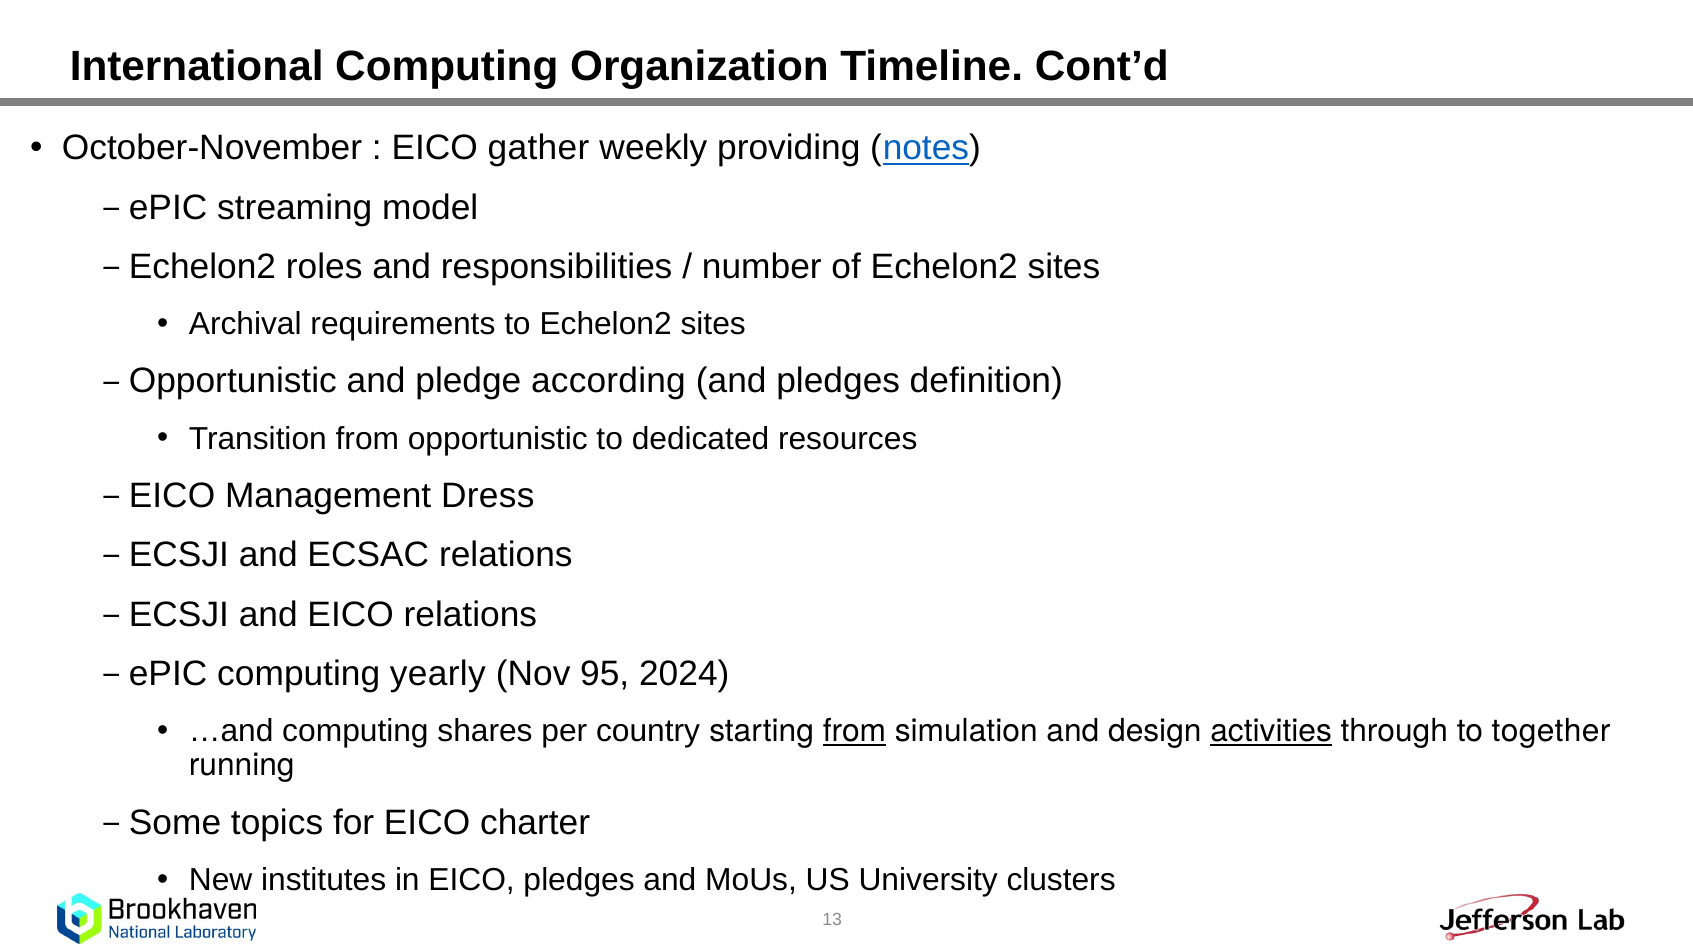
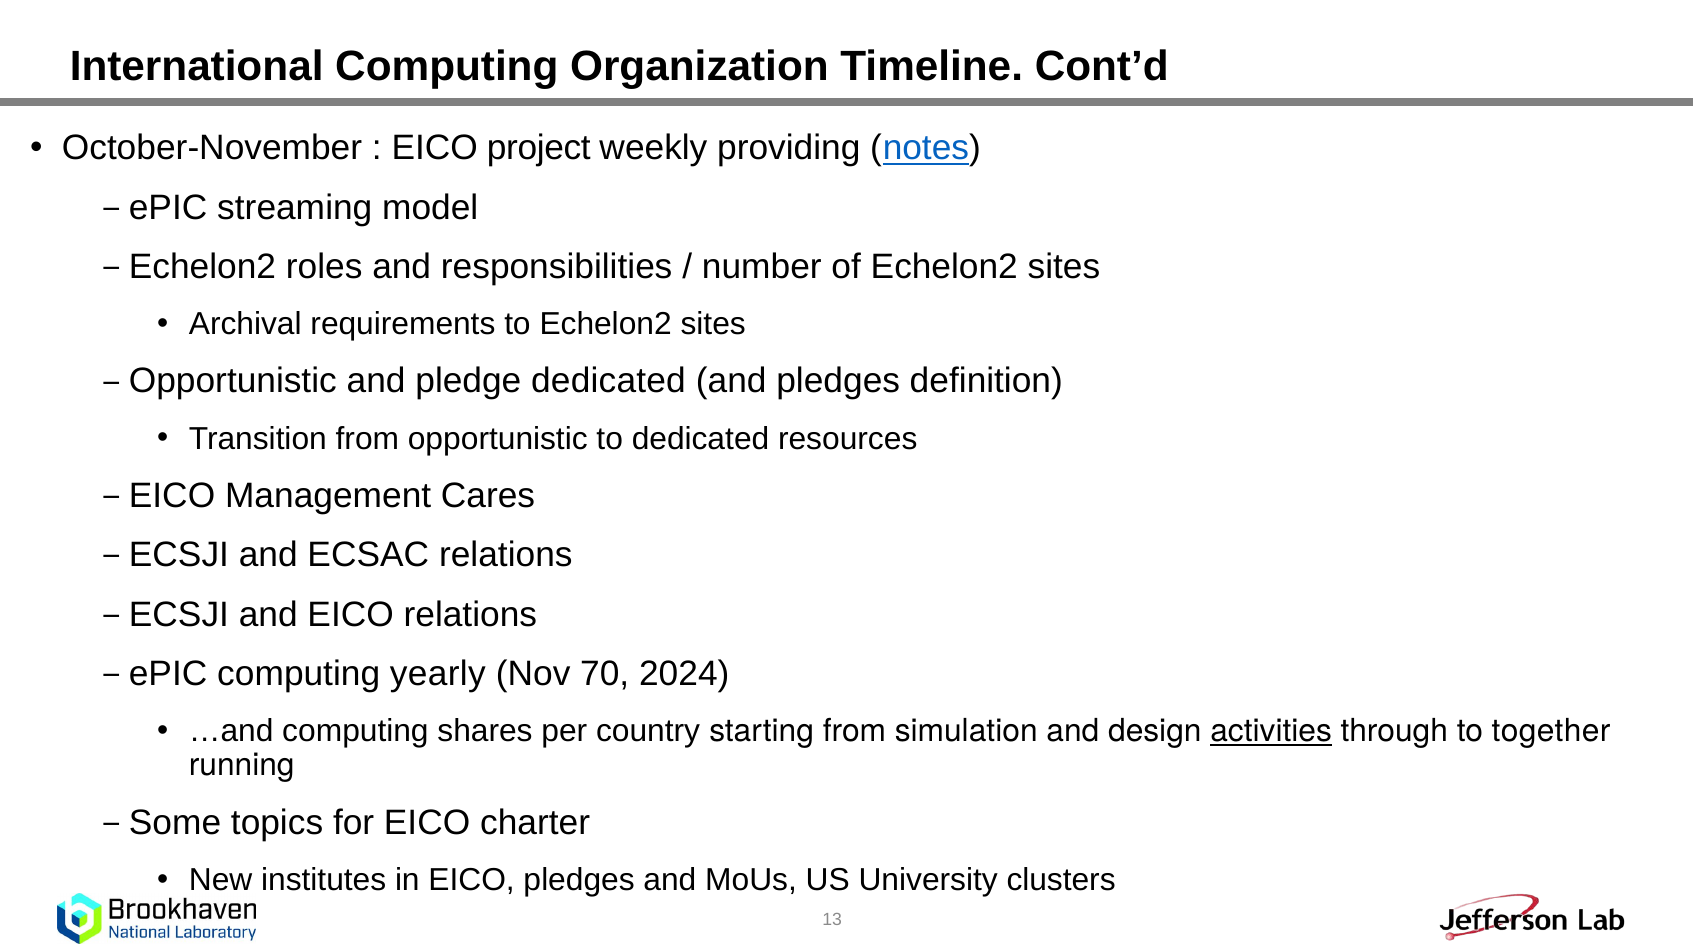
gather: gather -> project
pledge according: according -> dedicated
Dress: Dress -> Cares
95: 95 -> 70
from at (854, 731) underline: present -> none
